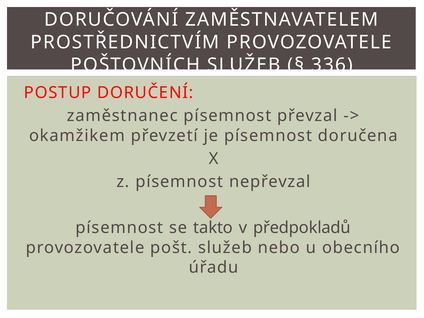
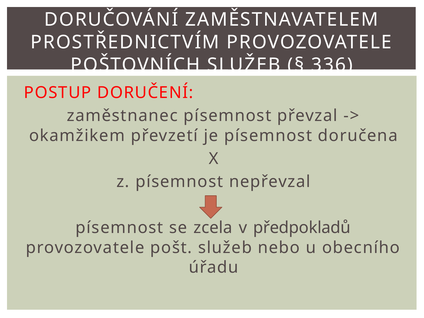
takto: takto -> zcela
